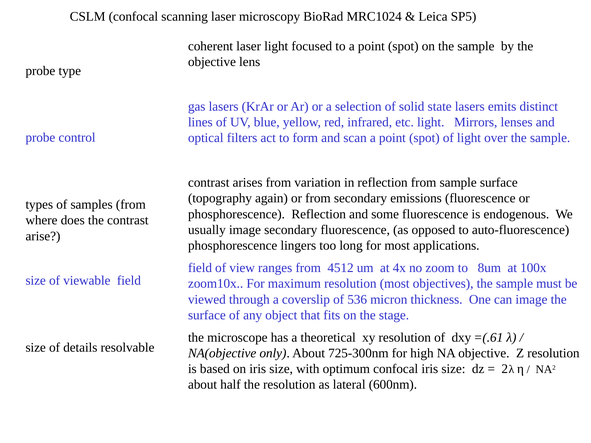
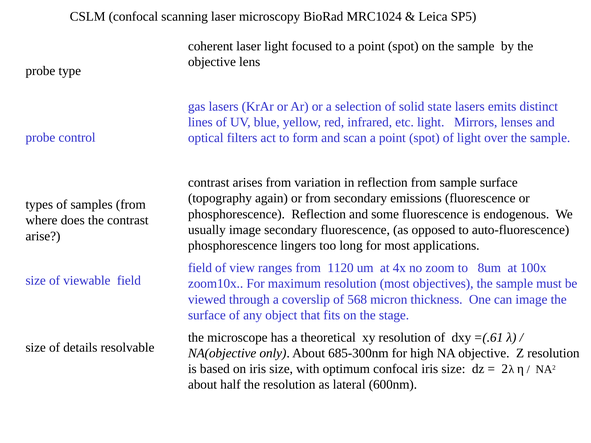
4512: 4512 -> 1120
536: 536 -> 568
725-300nm: 725-300nm -> 685-300nm
